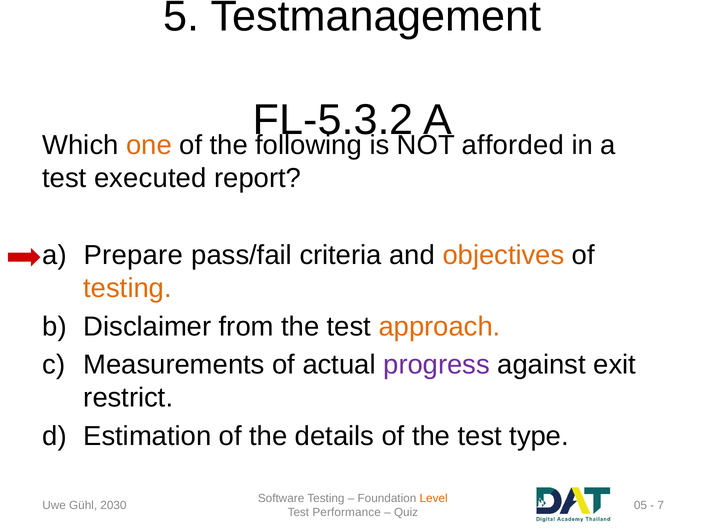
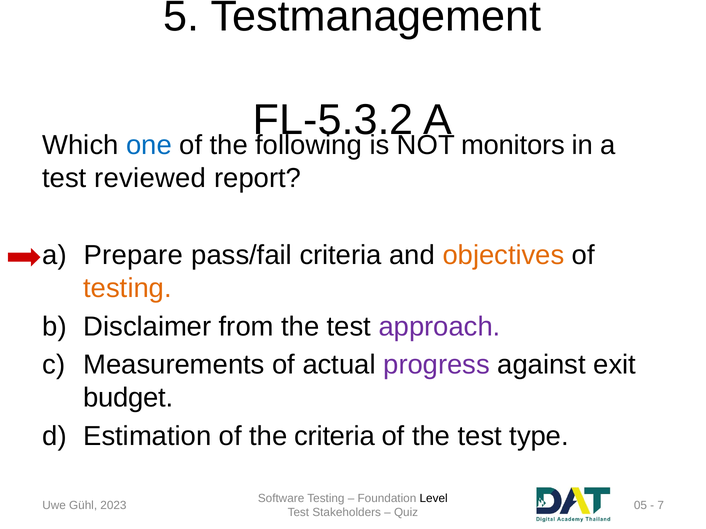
one colour: orange -> blue
afforded: afforded -> monitors
executed: executed -> reviewed
approach colour: orange -> purple
restrict: restrict -> budget
the details: details -> criteria
Level colour: orange -> black
2030: 2030 -> 2023
Performance: Performance -> Stakeholders
